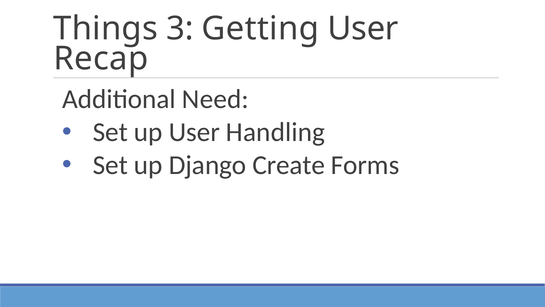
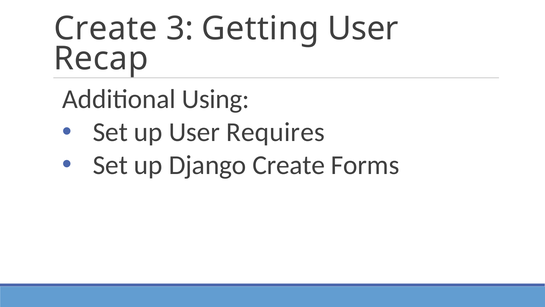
Things at (106, 28): Things -> Create
Need: Need -> Using
Handling: Handling -> Requires
